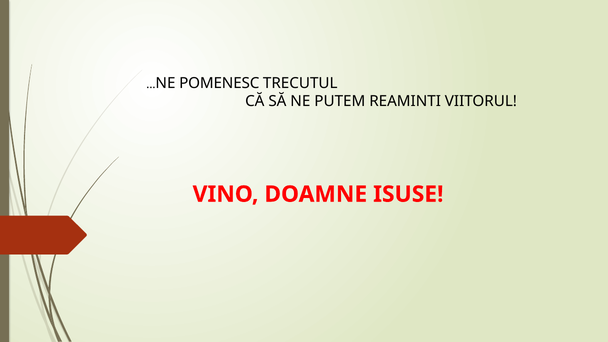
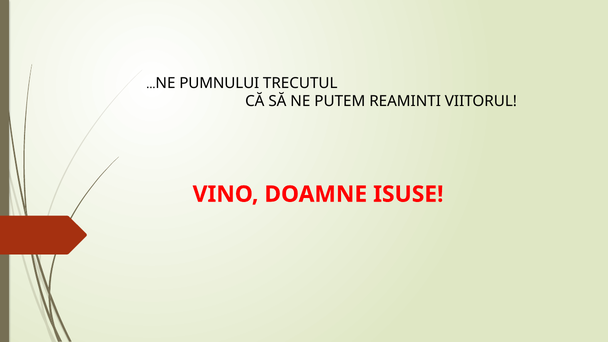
POMENESC: POMENESC -> PUMNULUI
